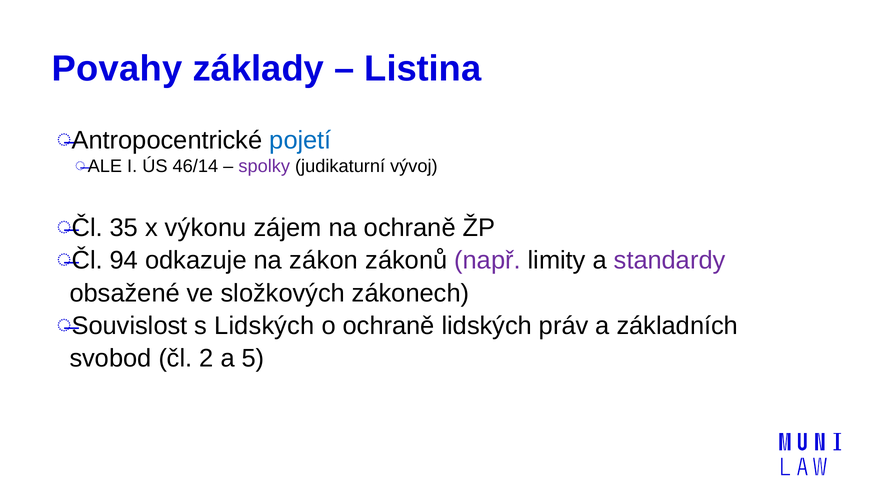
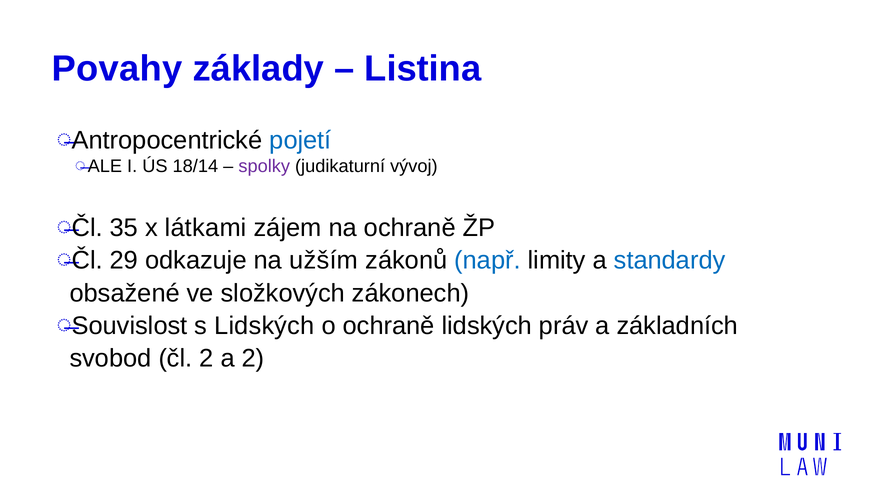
46/14: 46/14 -> 18/14
výkonu: výkonu -> látkami
94: 94 -> 29
zákon: zákon -> užším
např colour: purple -> blue
standardy colour: purple -> blue
a 5: 5 -> 2
